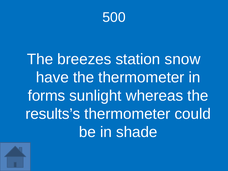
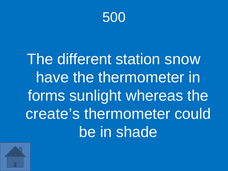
breezes: breezes -> different
results’s: results’s -> create’s
